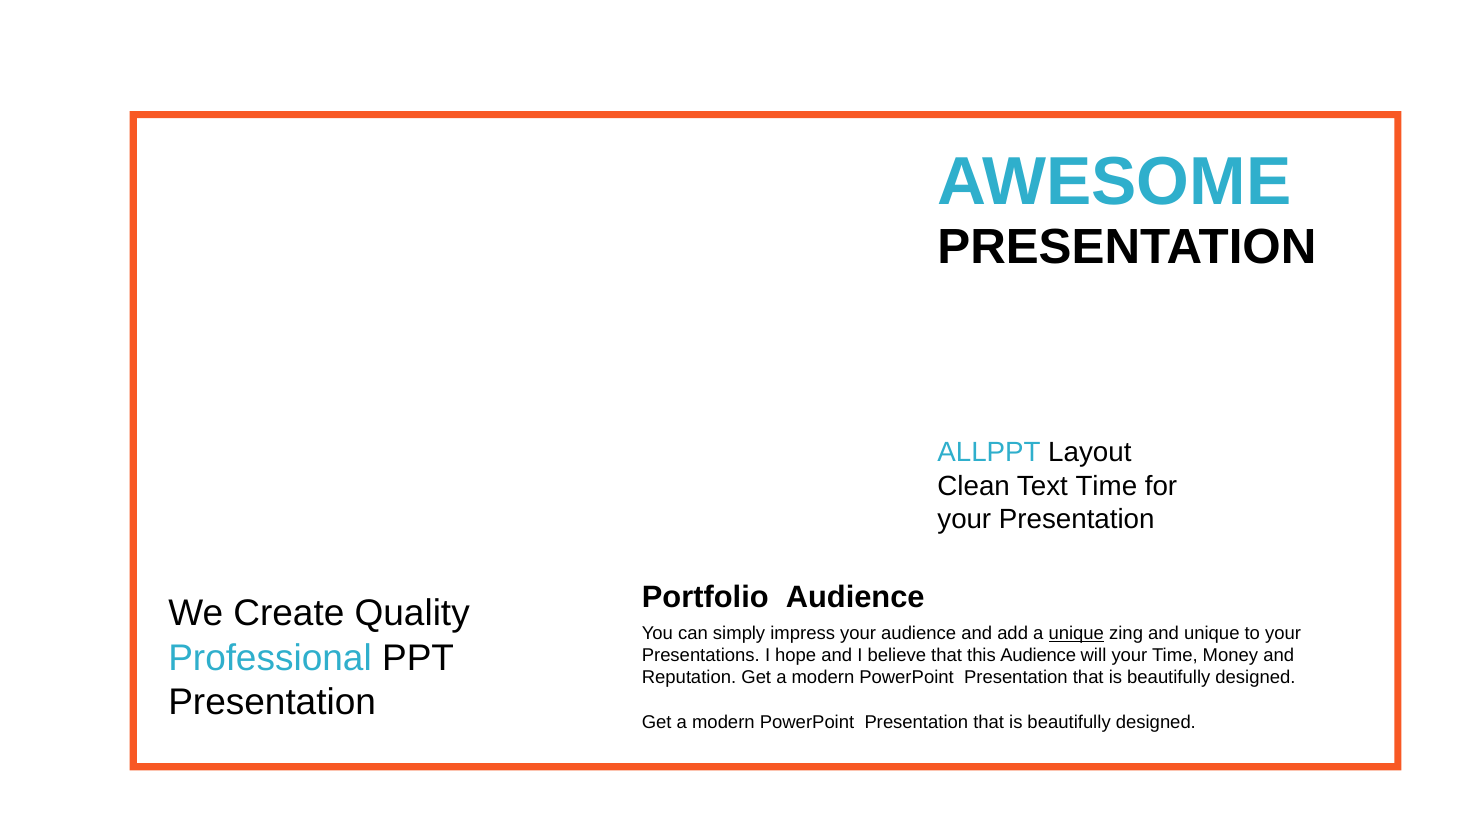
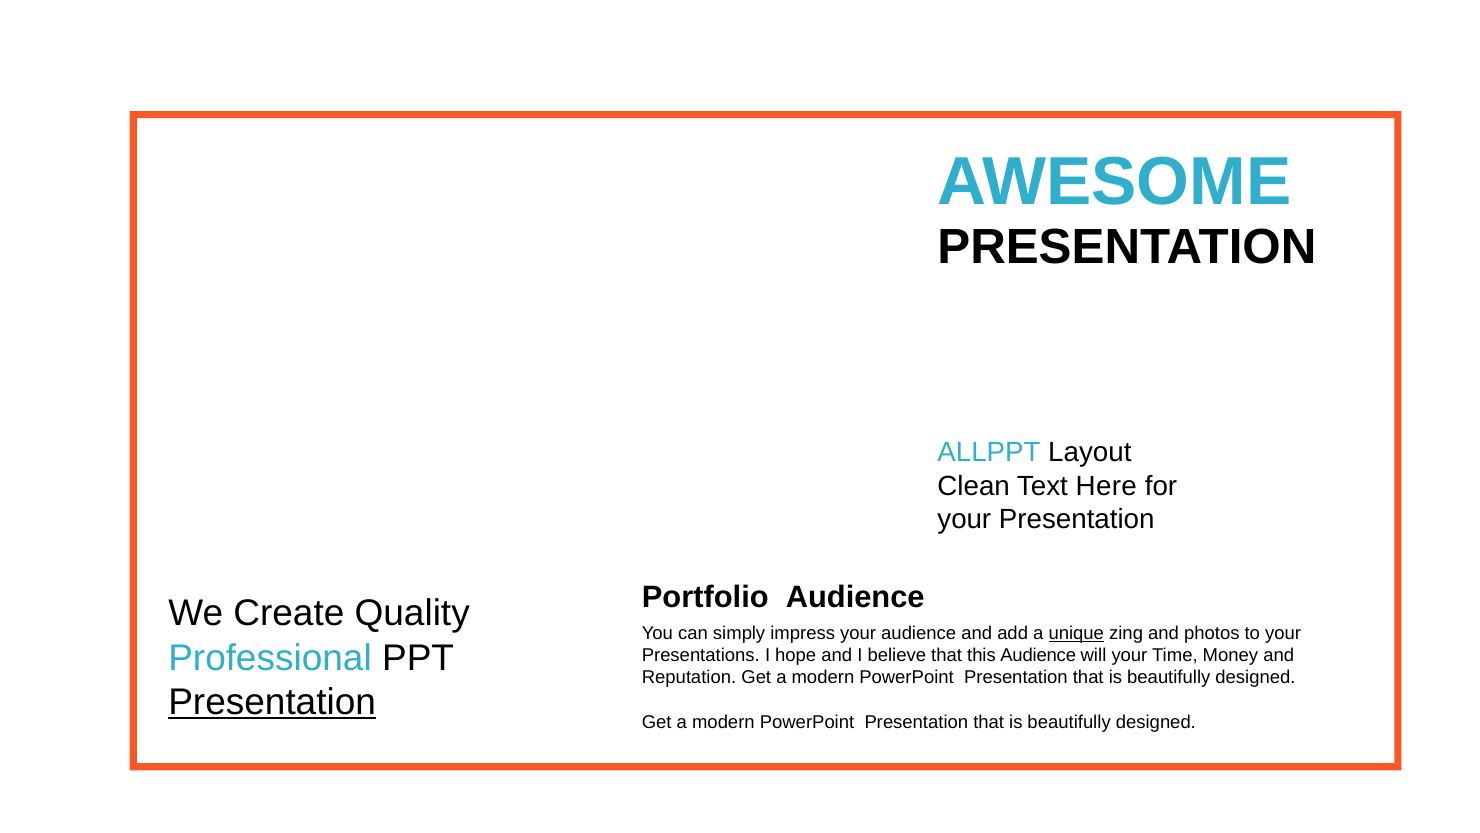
Text Time: Time -> Here
and unique: unique -> photos
Presentation at (272, 702) underline: none -> present
